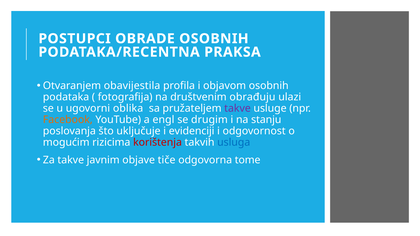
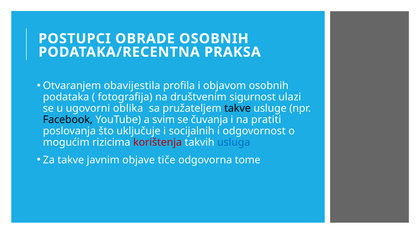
obrađuju: obrađuju -> sigurnost
takve at (237, 109) colour: purple -> black
Facebook colour: orange -> black
engl: engl -> svim
drugim: drugim -> čuvanja
stanju: stanju -> pratiti
evidenciji: evidenciji -> socijalnih
